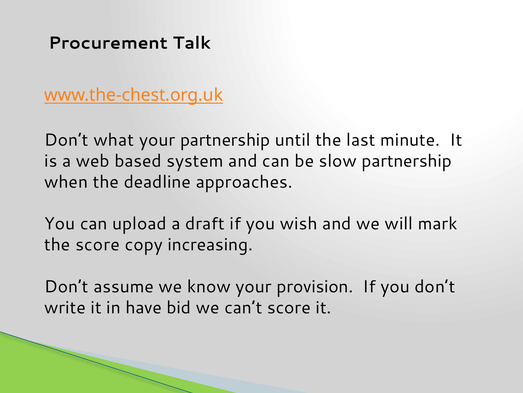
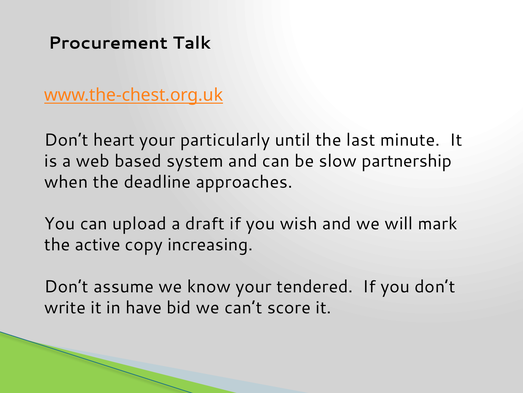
what: what -> heart
your partnership: partnership -> particularly
the score: score -> active
provision: provision -> tendered
